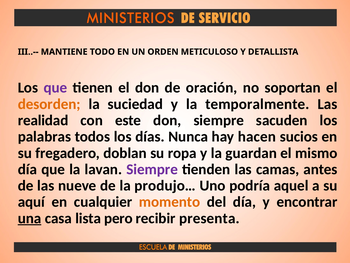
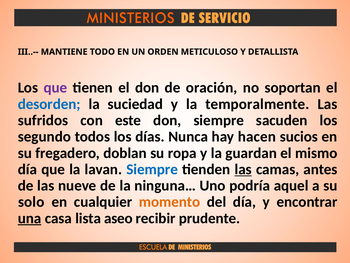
desorden colour: orange -> blue
realidad: realidad -> sufridos
palabras: palabras -> segundo
Siempre at (152, 169) colour: purple -> blue
las at (243, 169) underline: none -> present
produjo…: produjo… -> ninguna…
aquí: aquí -> solo
pero: pero -> aseo
presenta: presenta -> prudente
